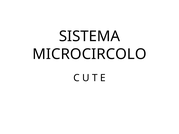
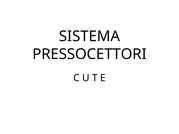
MICROCIRCOLO: MICROCIRCOLO -> PRESSOCETTORI
